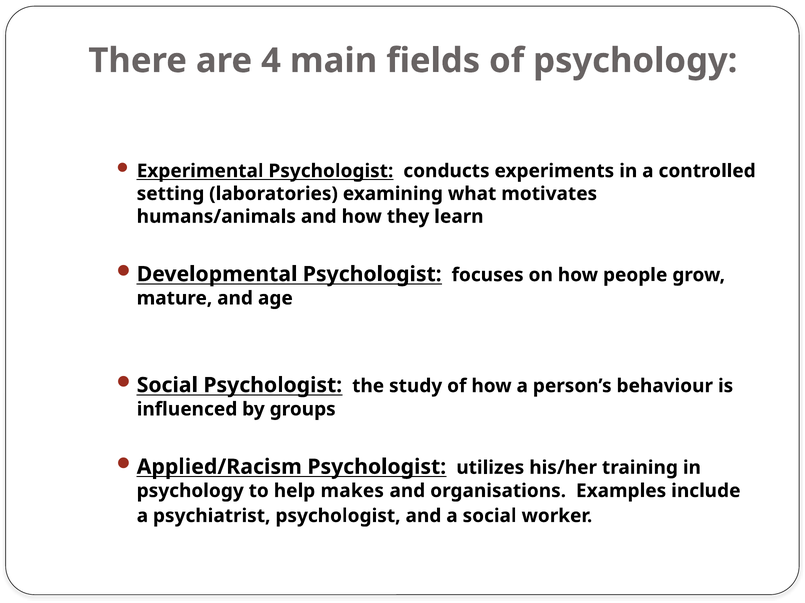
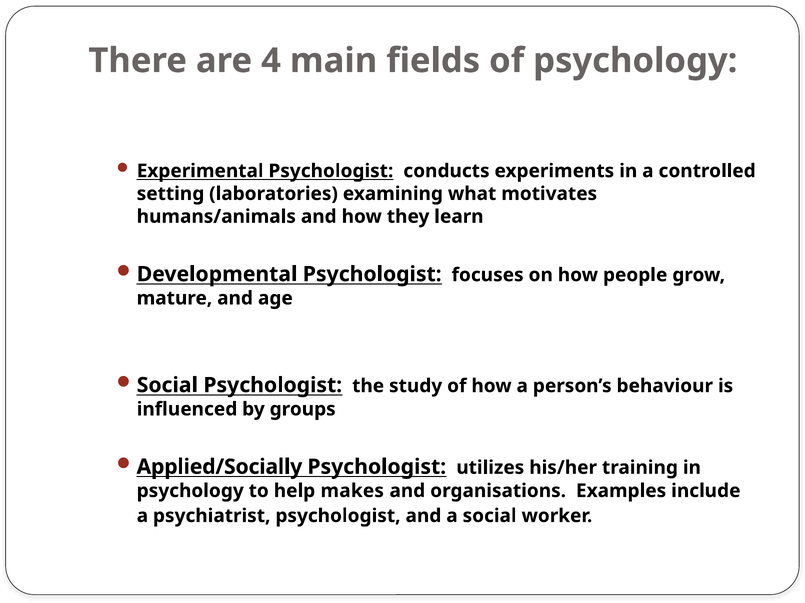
Applied/Racism: Applied/Racism -> Applied/Socially
